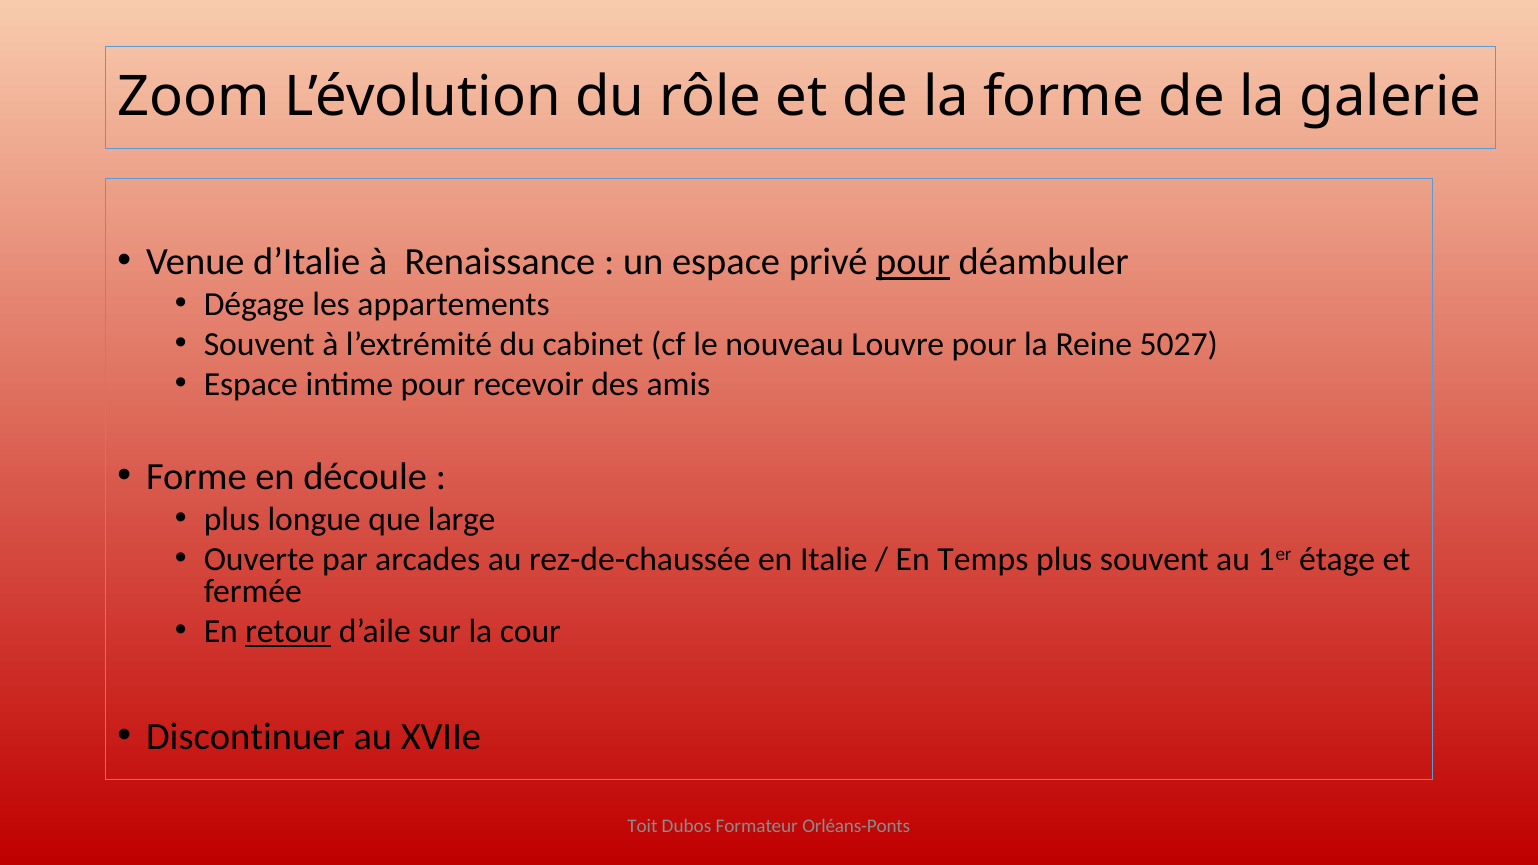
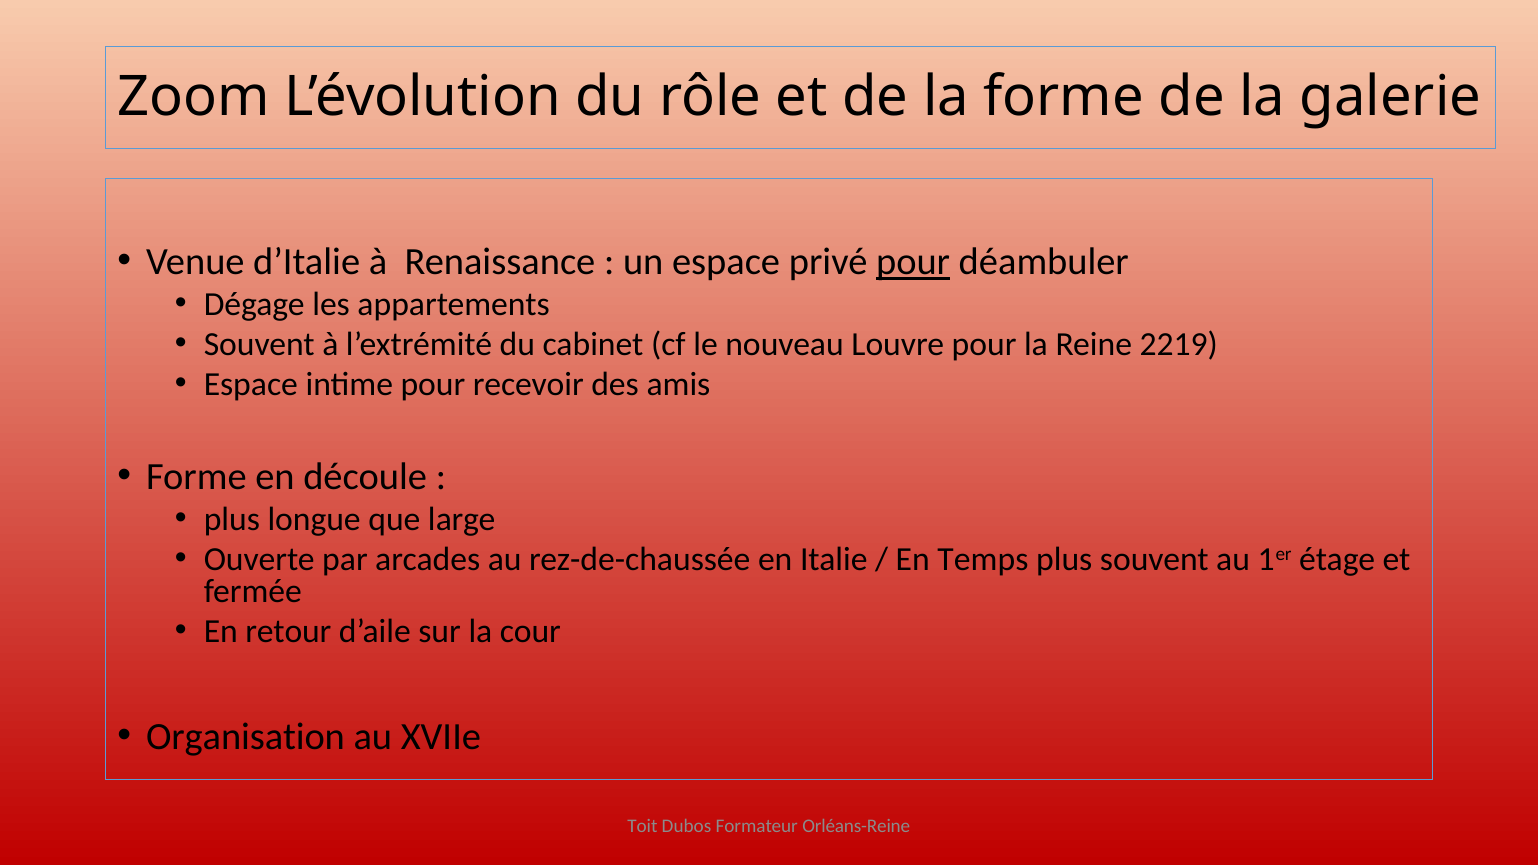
5027: 5027 -> 2219
retour underline: present -> none
Discontinuer: Discontinuer -> Organisation
Orléans-Ponts: Orléans-Ponts -> Orléans-Reine
